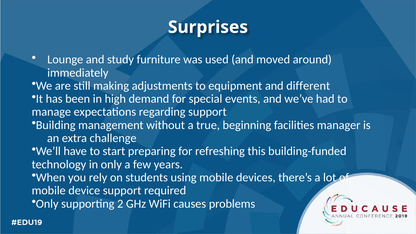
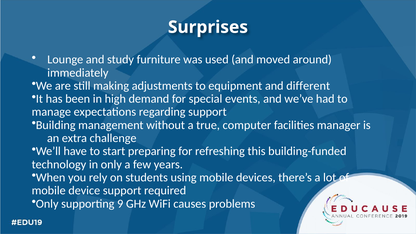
beginning: beginning -> computer
2: 2 -> 9
